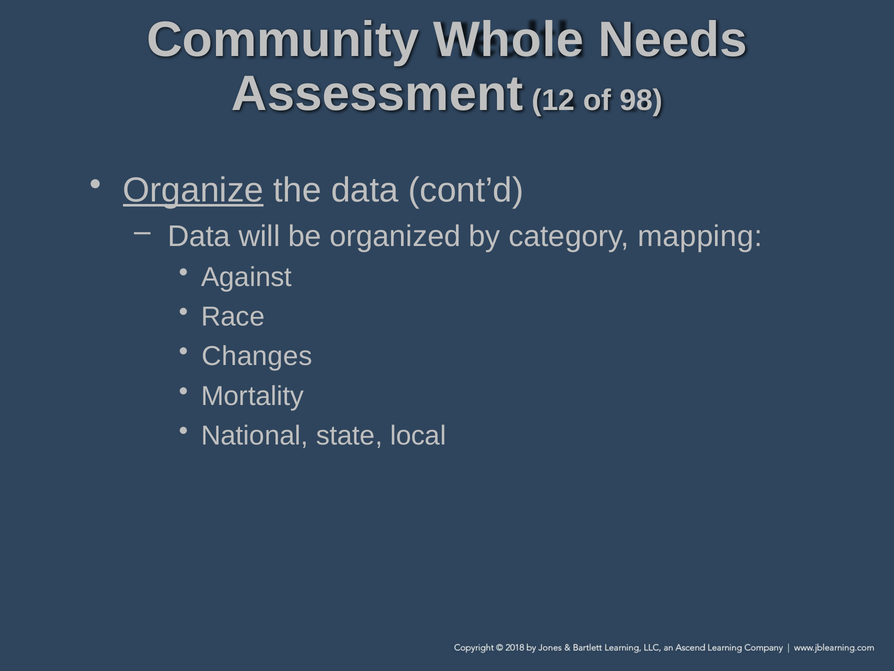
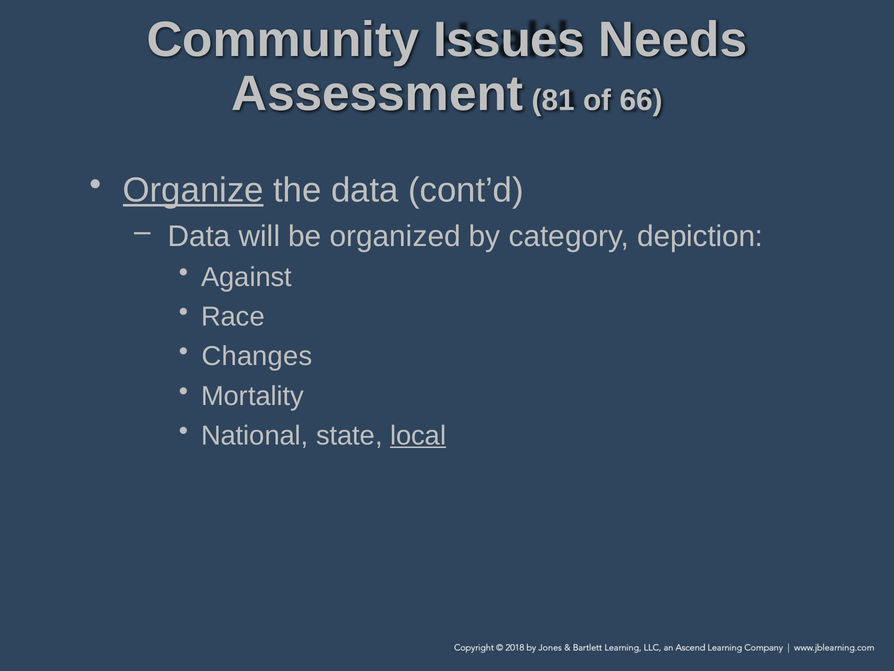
Whole: Whole -> Issues
12: 12 -> 81
98: 98 -> 66
mapping: mapping -> depiction
local underline: none -> present
